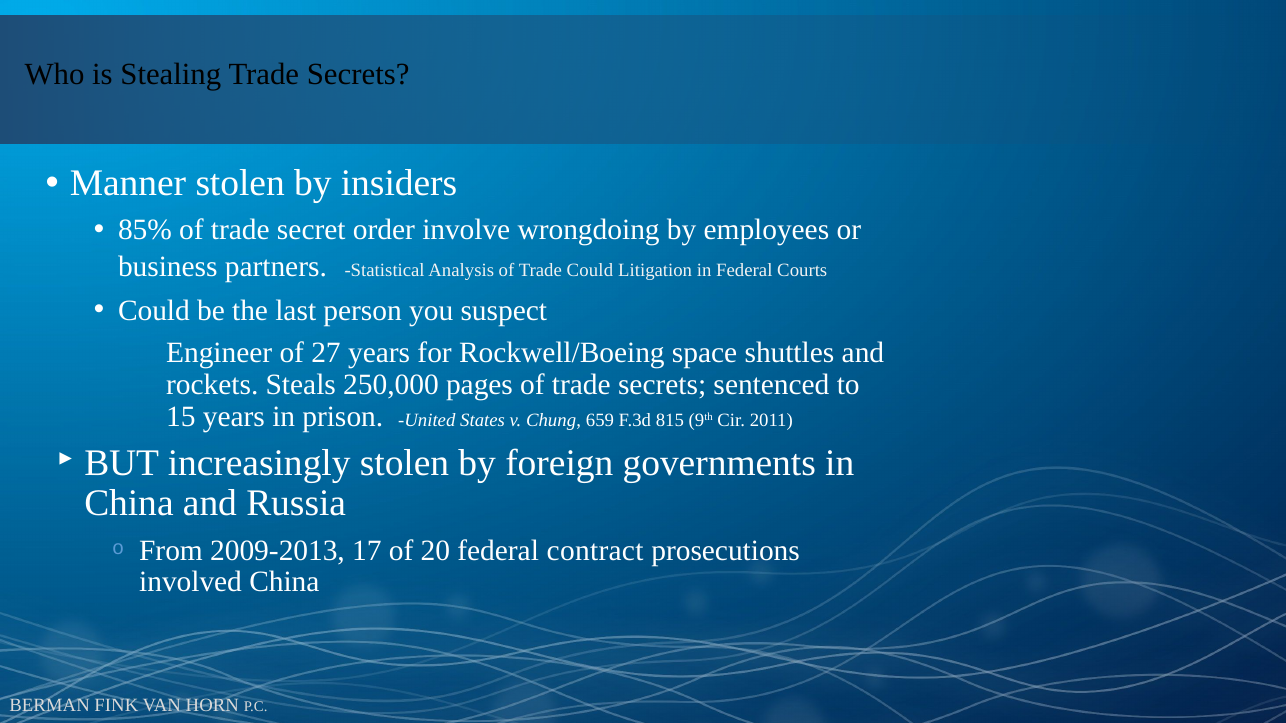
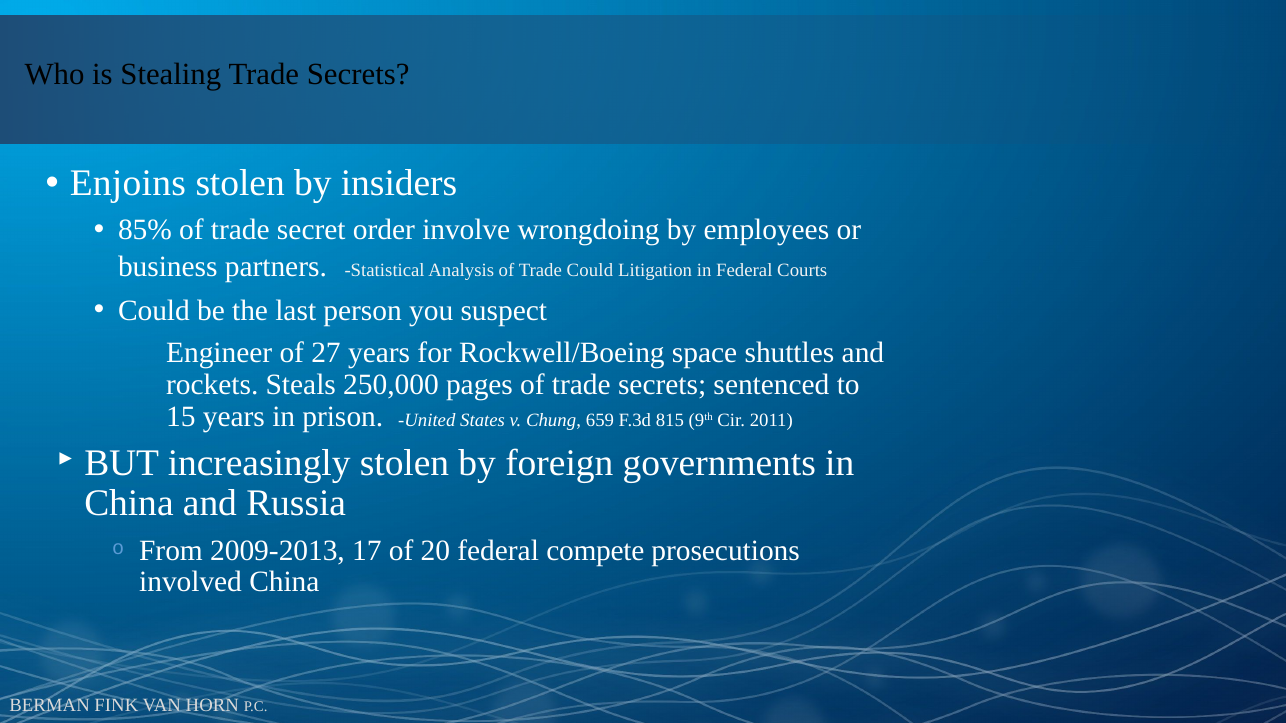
Manner: Manner -> Enjoins
contract: contract -> compete
